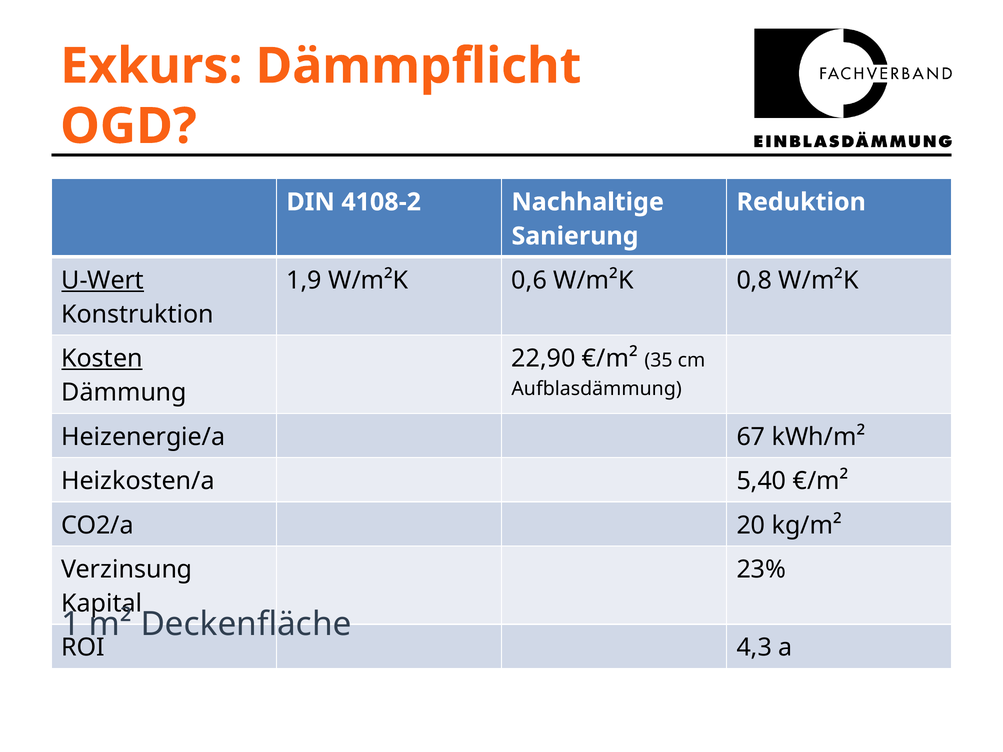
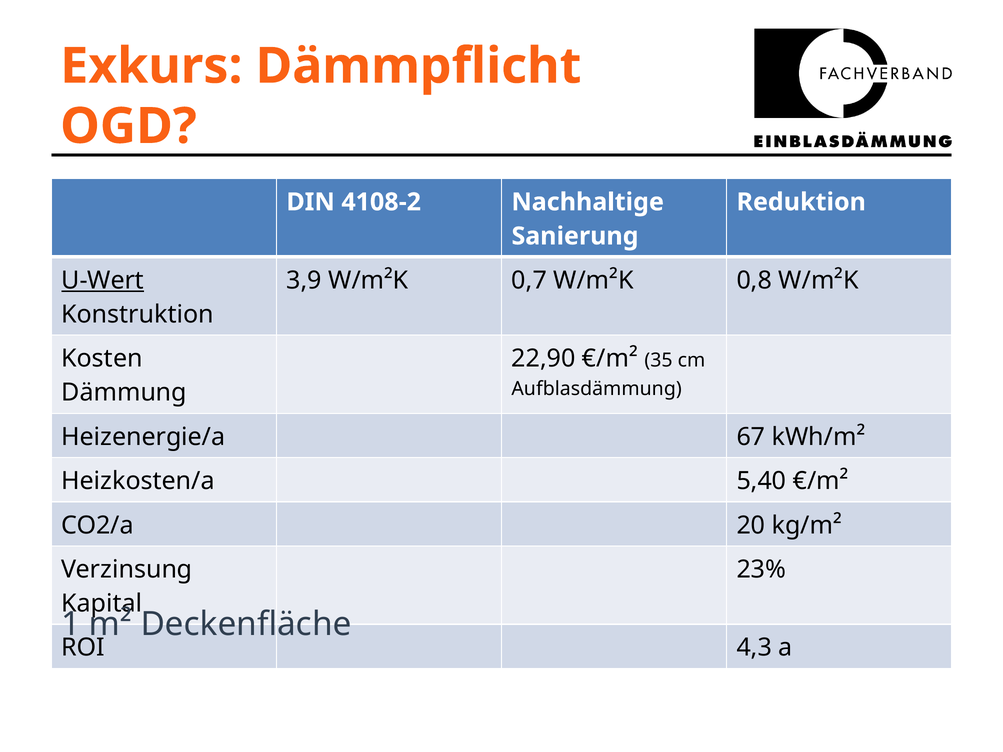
1,9: 1,9 -> 3,9
0,6: 0,6 -> 0,7
Kosten underline: present -> none
